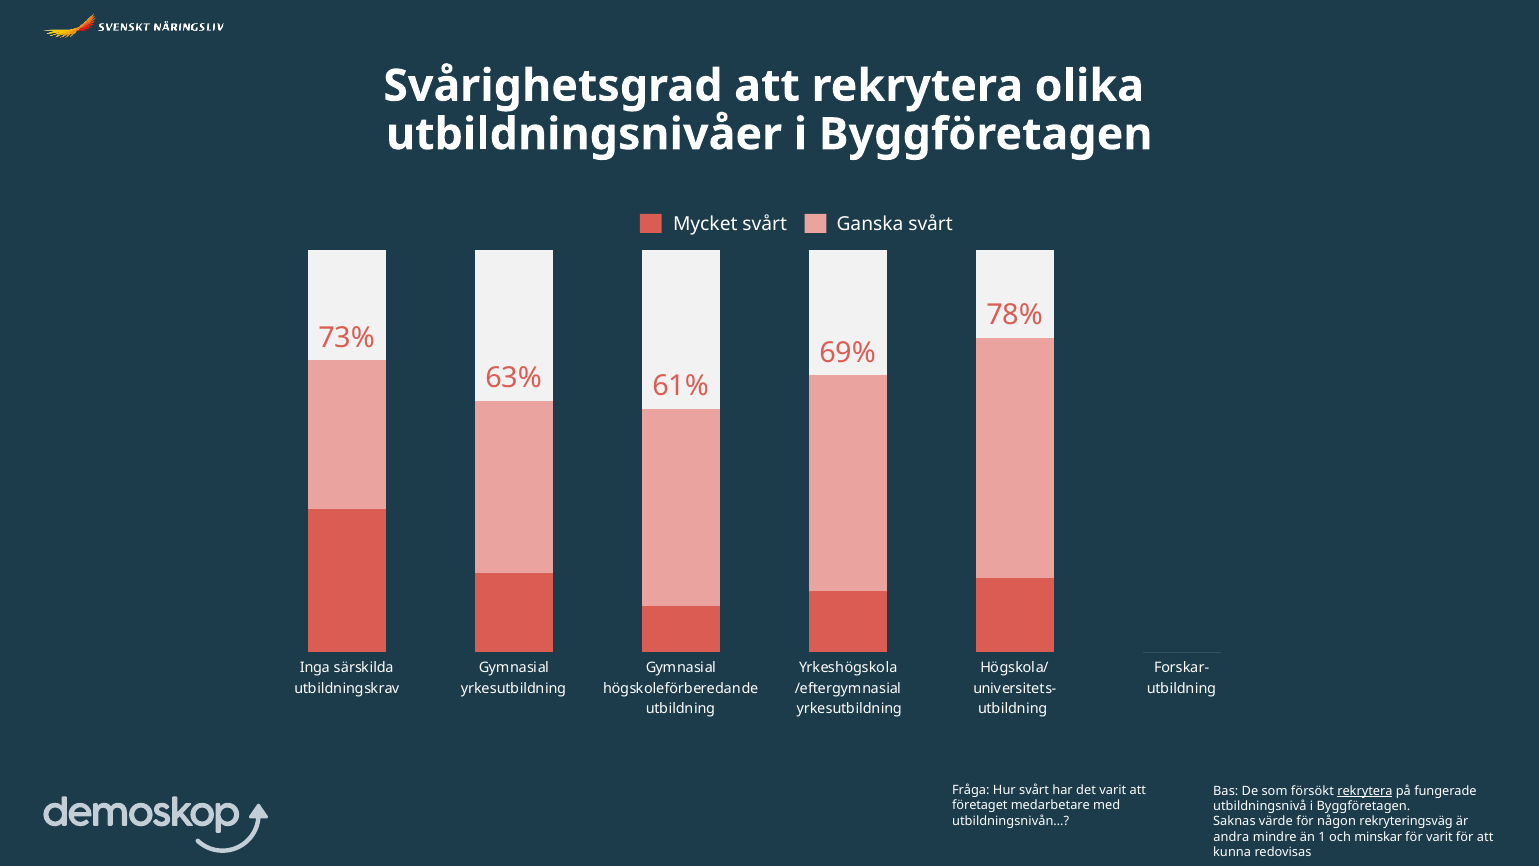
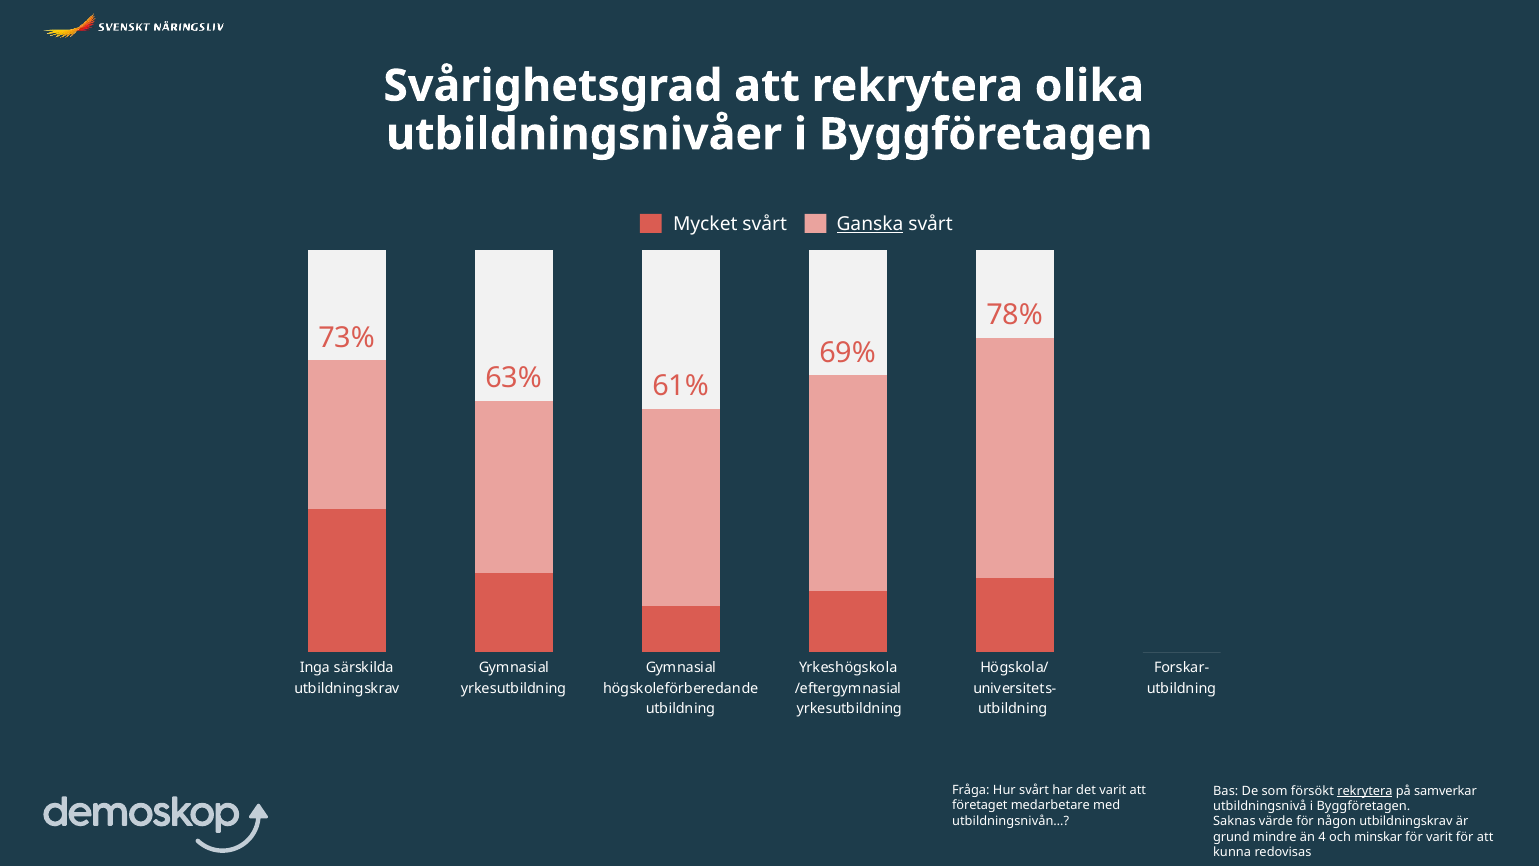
Ganska underline: none -> present
fungerade: fungerade -> samverkar
någon rekryteringsväg: rekryteringsväg -> utbildningskrav
andra: andra -> grund
1: 1 -> 4
